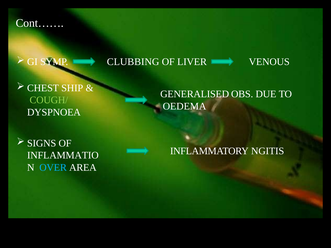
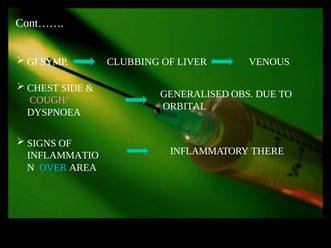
SHIP: SHIP -> SIDE
COUGH/ colour: light green -> pink
OEDEMA: OEDEMA -> ORBITAL
NGITIS: NGITIS -> THERE
